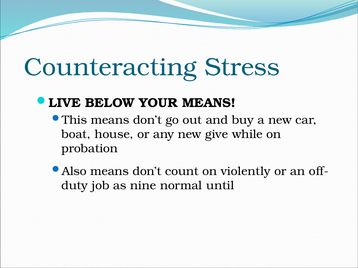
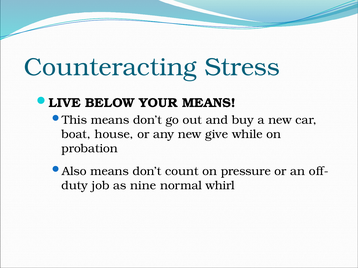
violently: violently -> pressure
until: until -> whirl
